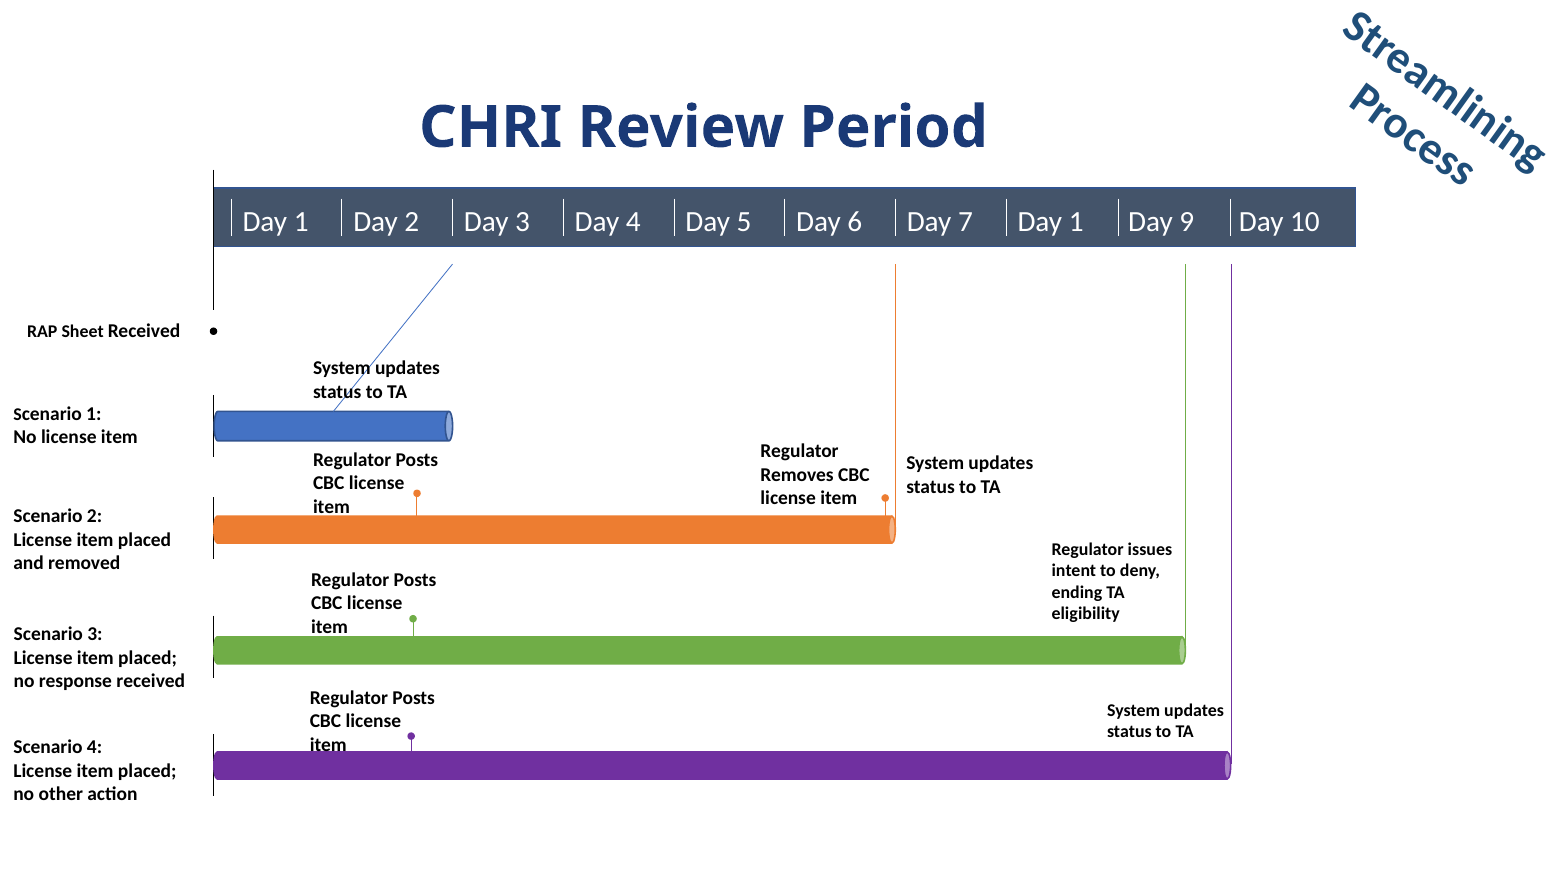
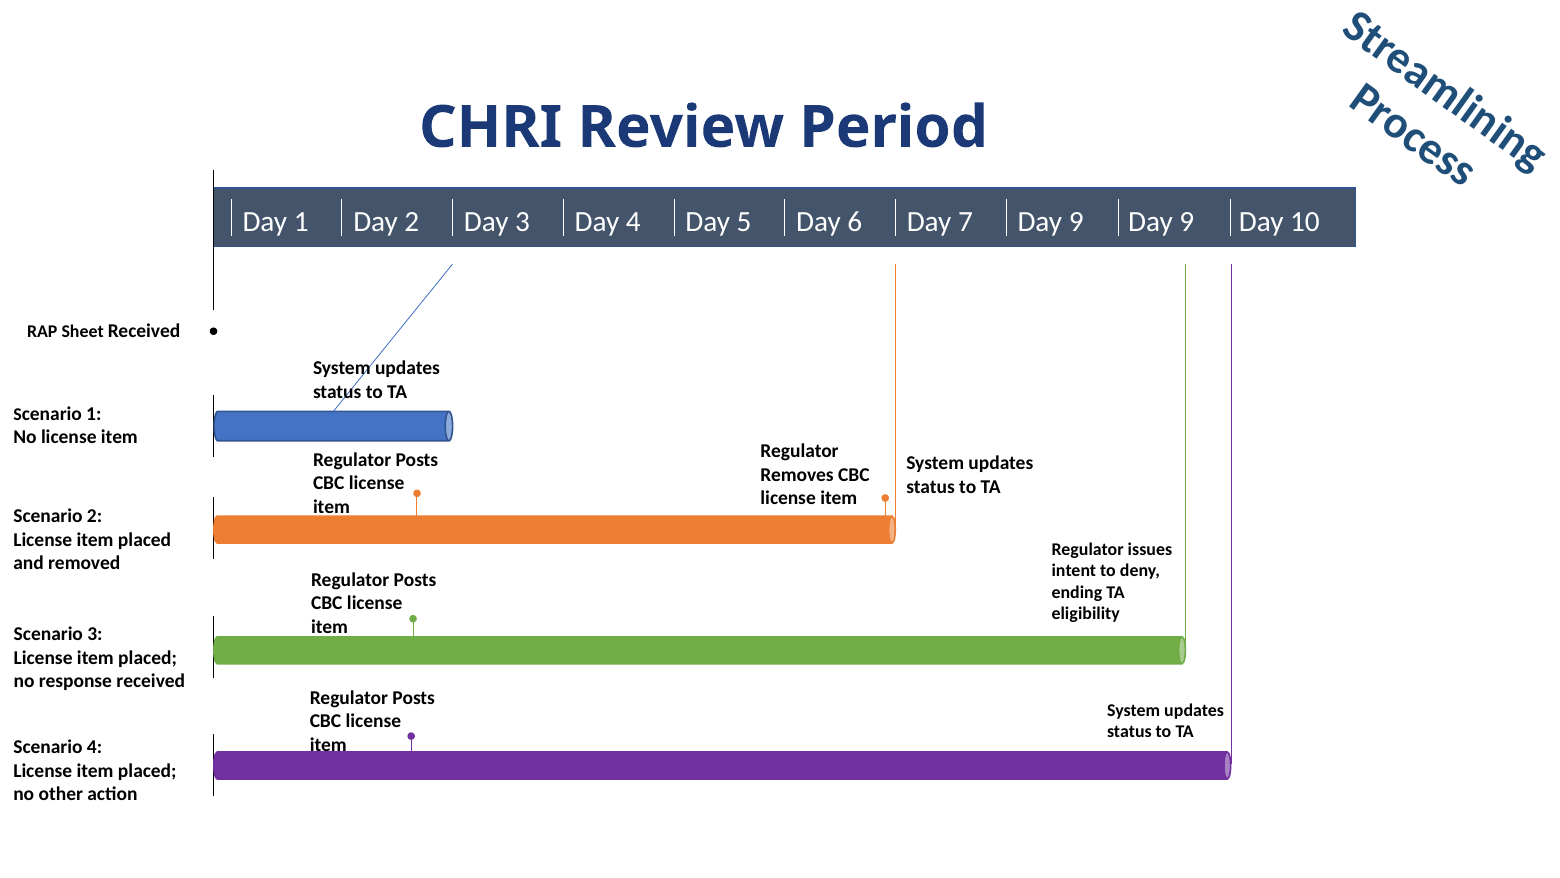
7 Day 1: 1 -> 9
